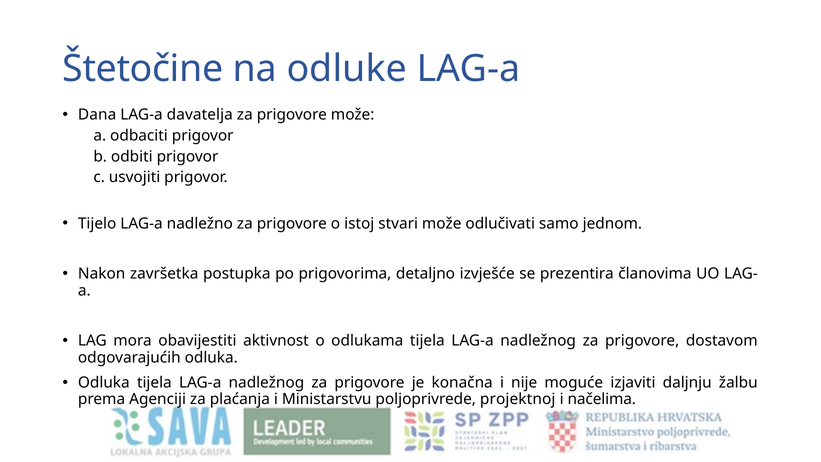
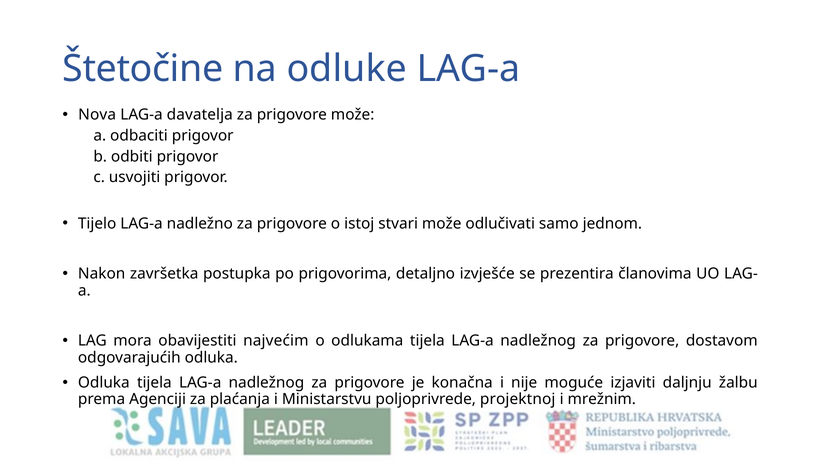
Dana: Dana -> Nova
aktivnost: aktivnost -> najvećim
načelima: načelima -> mrežnim
